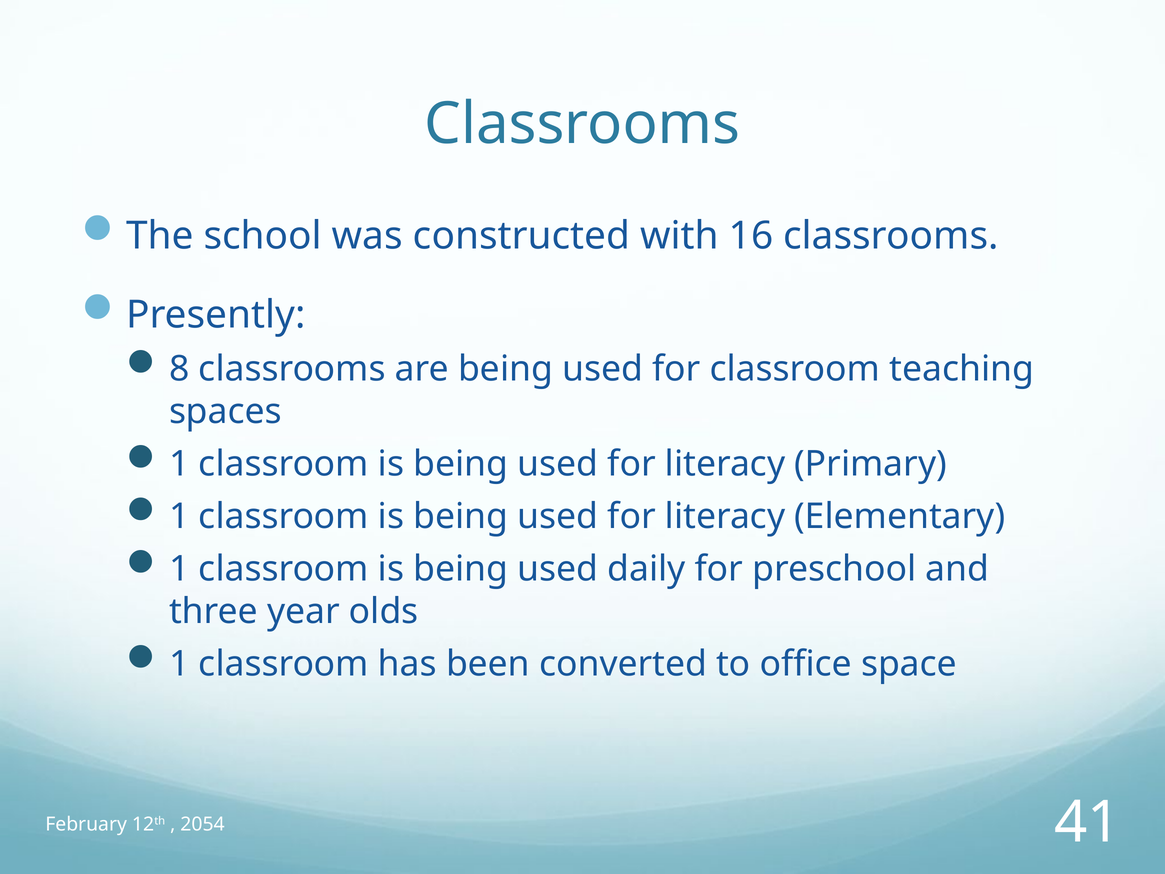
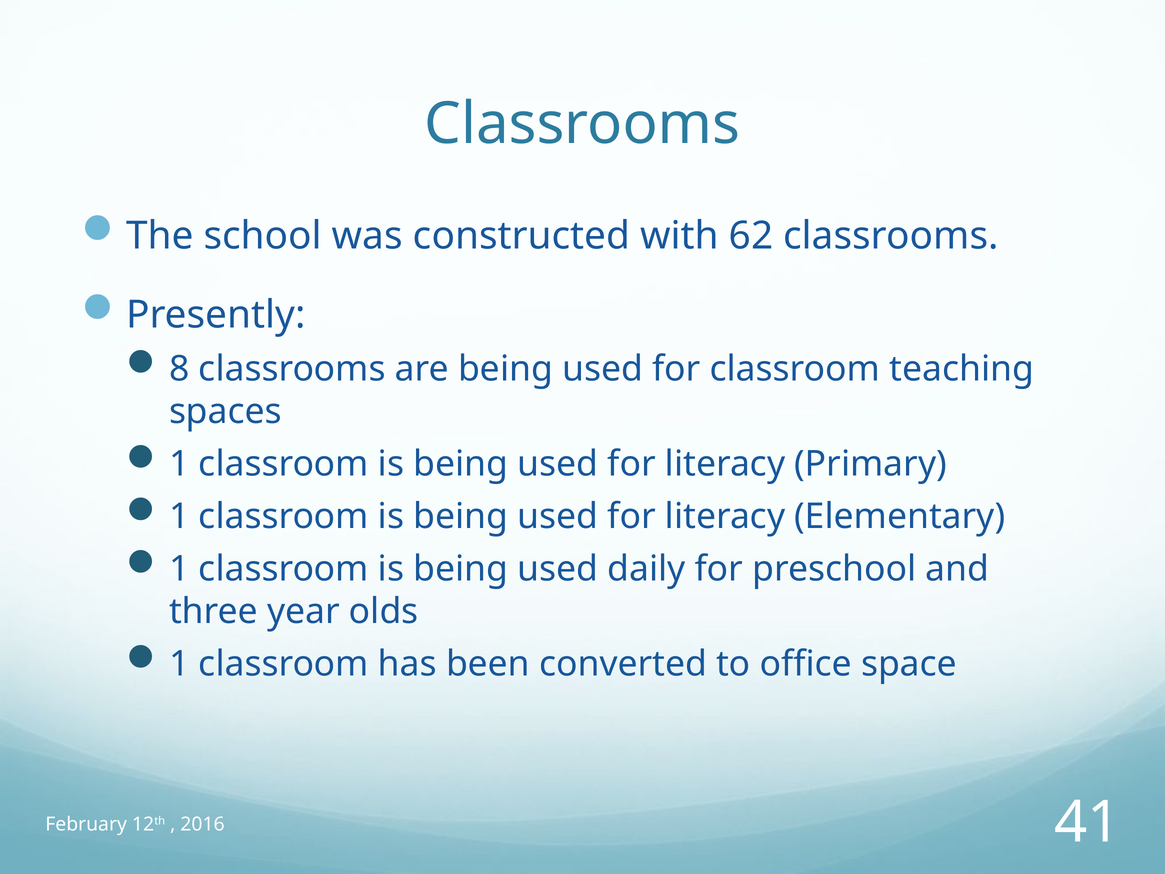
16: 16 -> 62
2054: 2054 -> 2016
